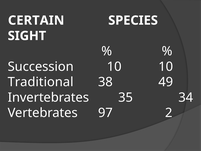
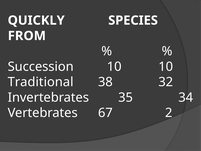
CERTAIN: CERTAIN -> QUICKLY
SIGHT: SIGHT -> FROM
49: 49 -> 32
97: 97 -> 67
